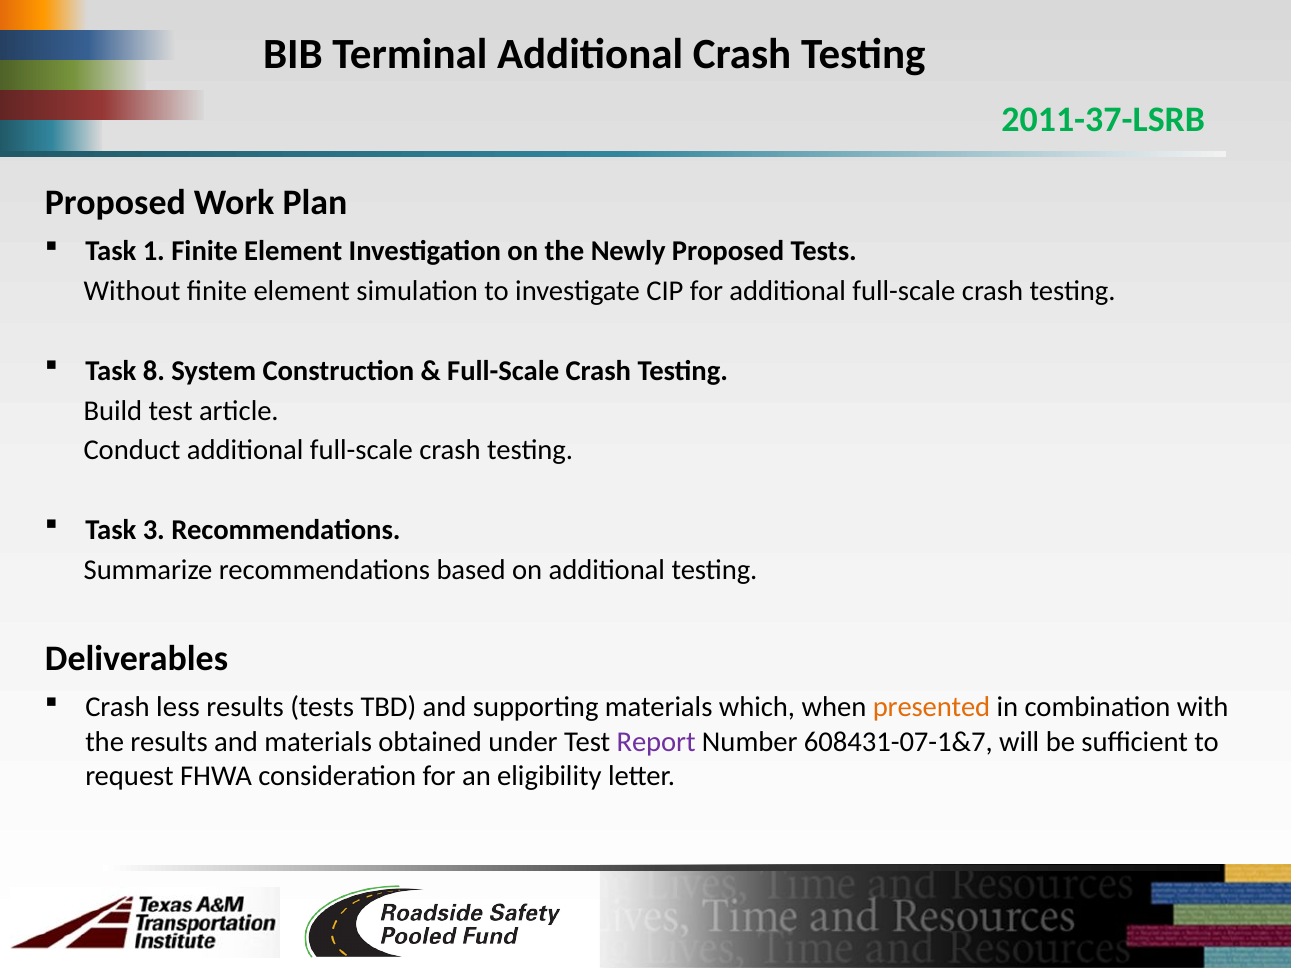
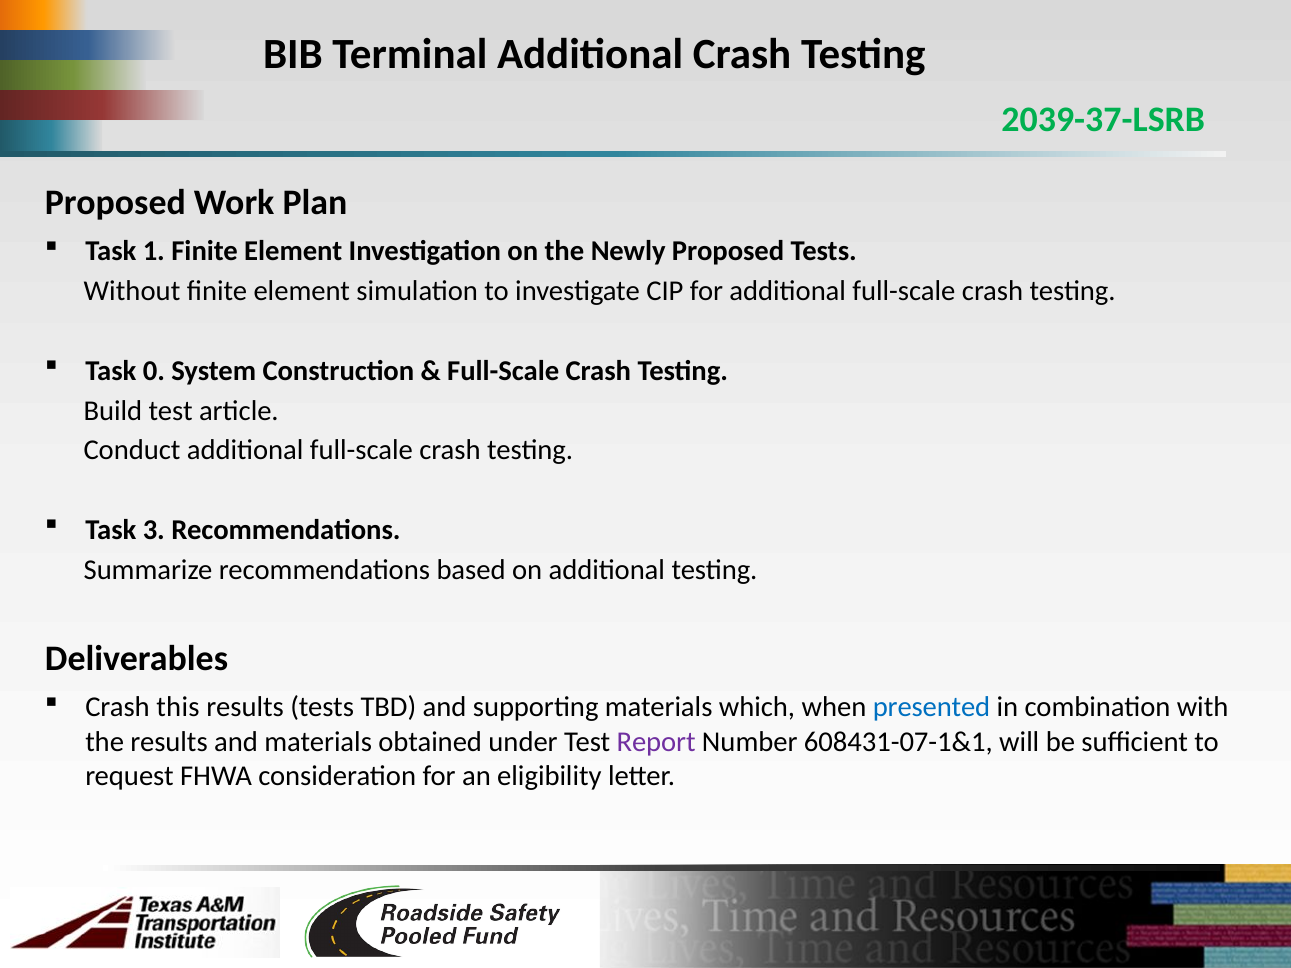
2011-37-LSRB: 2011-37-LSRB -> 2039-37-LSRB
8: 8 -> 0
less: less -> this
presented colour: orange -> blue
608431-07-1&7: 608431-07-1&7 -> 608431-07-1&1
